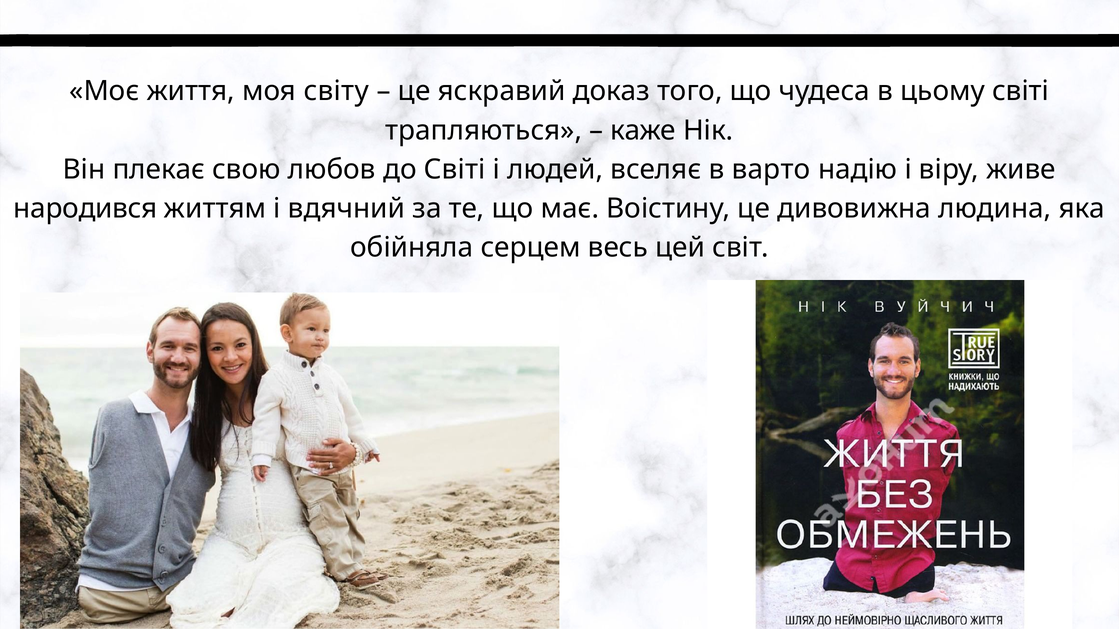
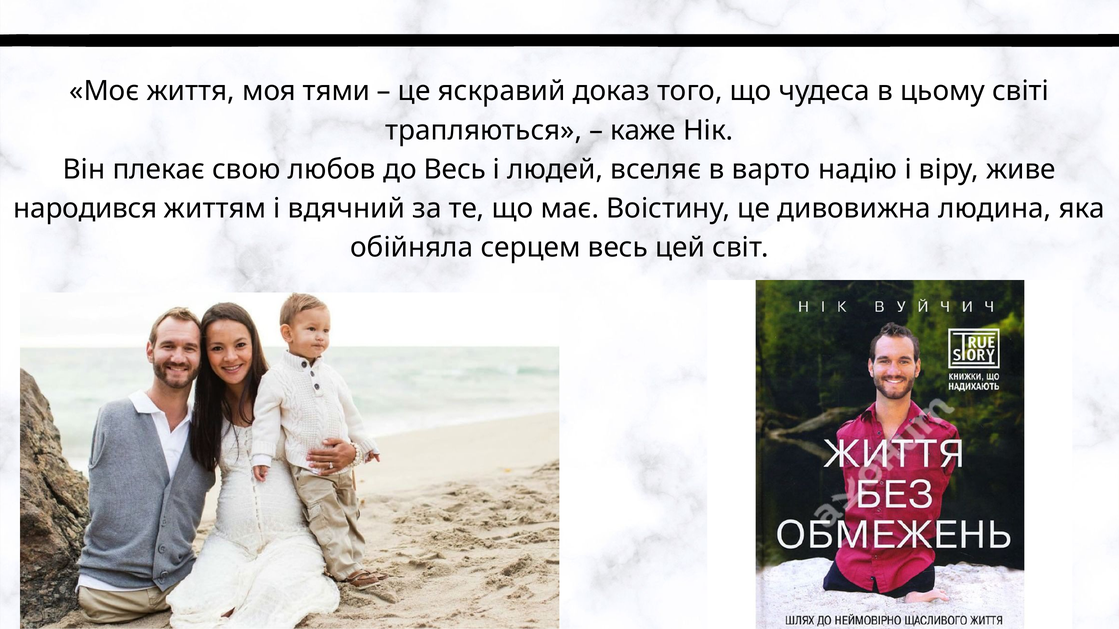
світу: світу -> тями
до Світі: Світі -> Весь
